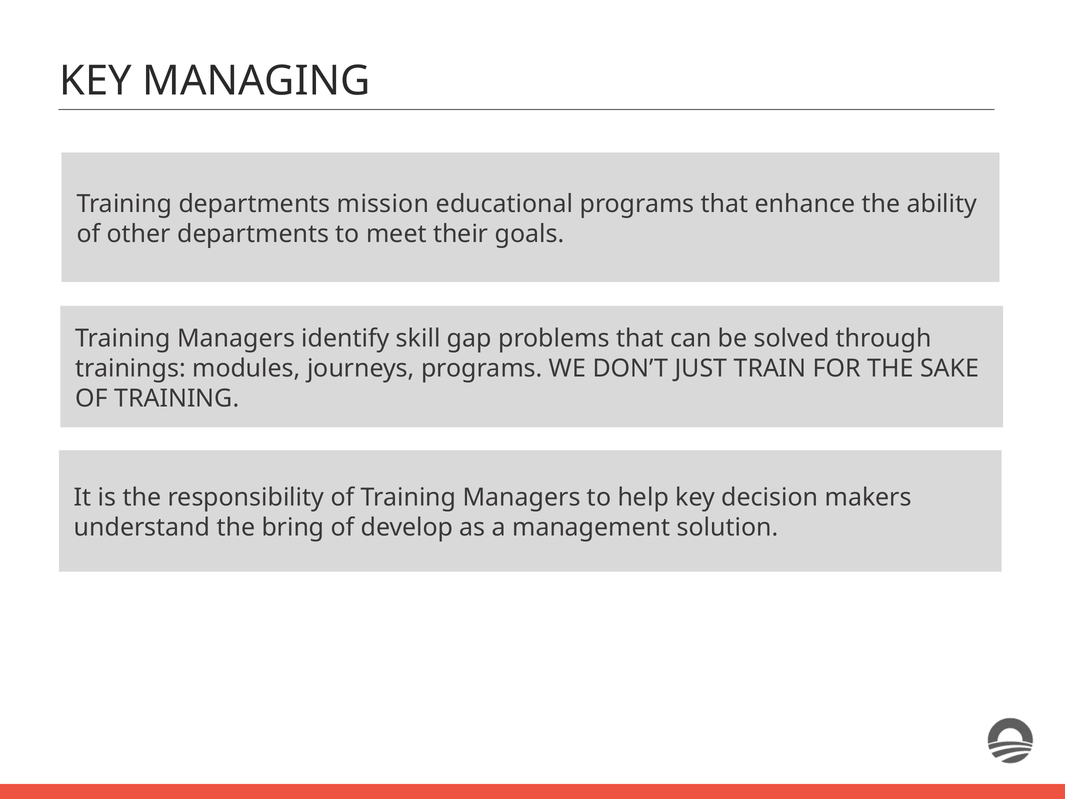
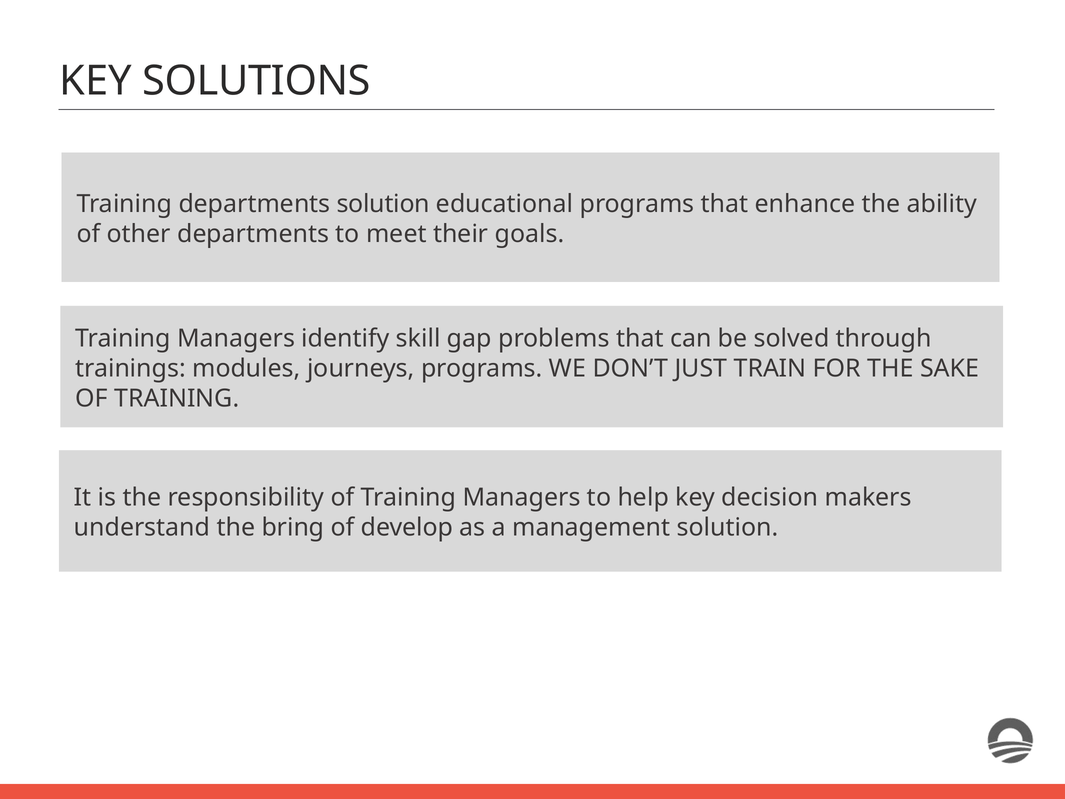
MANAGING: MANAGING -> SOLUTIONS
departments mission: mission -> solution
